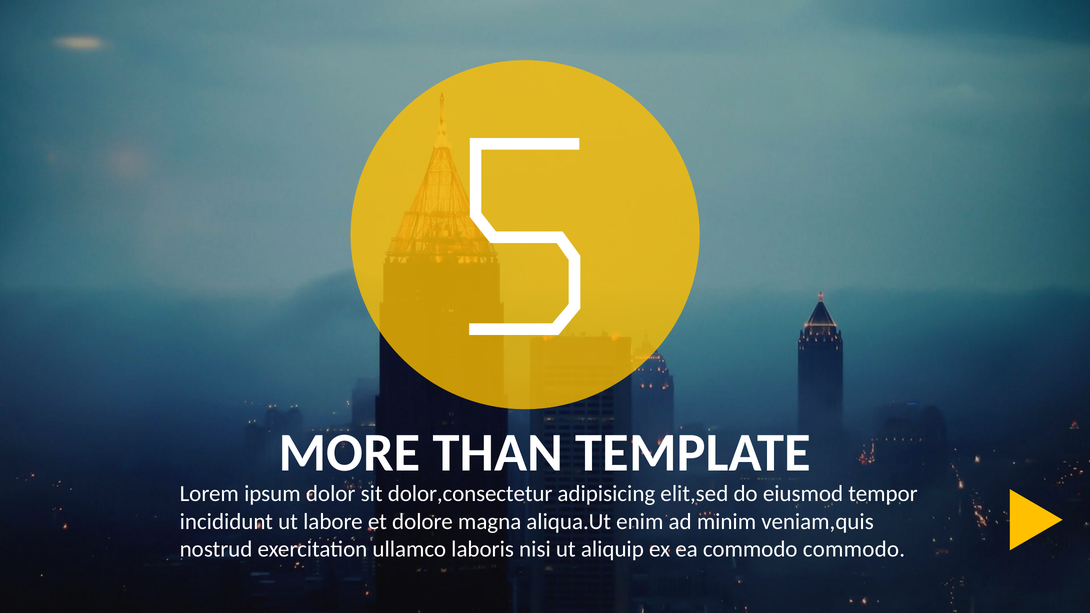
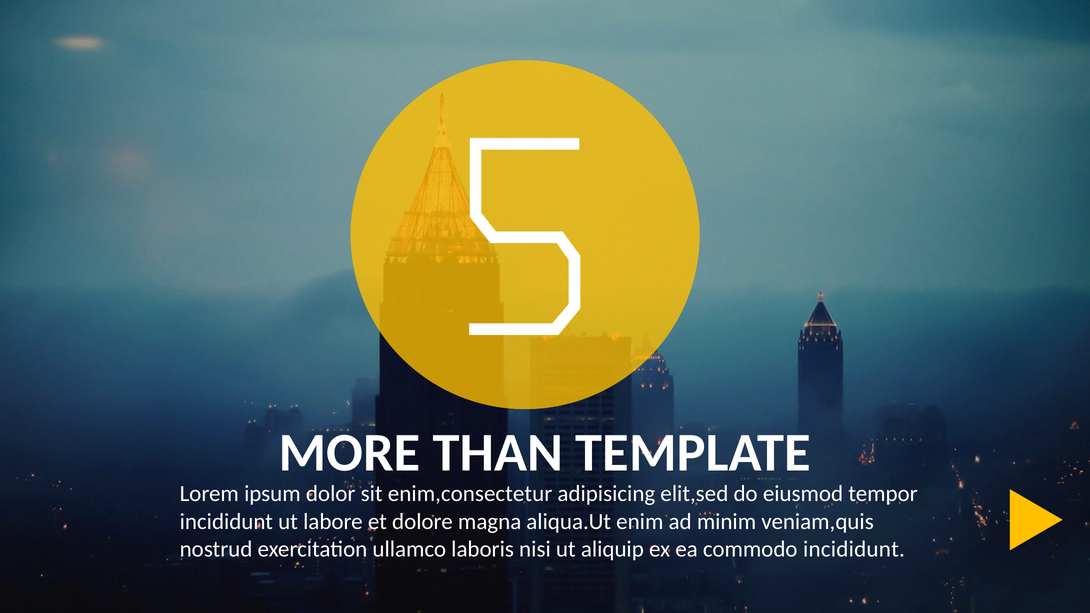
dolor,consectetur: dolor,consectetur -> enim,consectetur
commodo commodo: commodo -> incididunt
